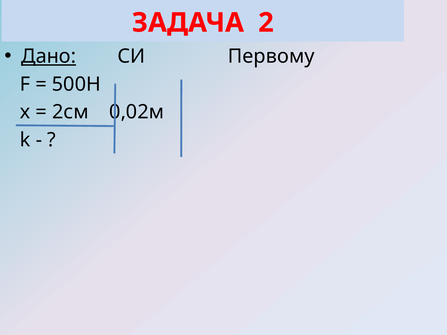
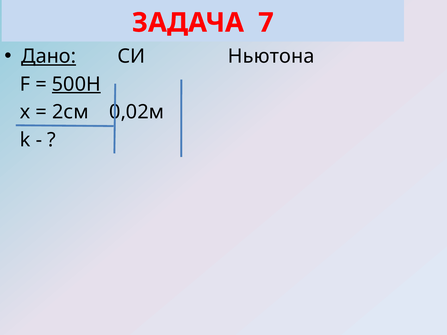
2: 2 -> 7
Первому: Первому -> Ньютона
500H underline: none -> present
